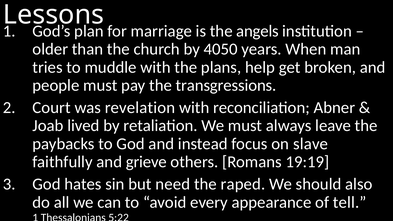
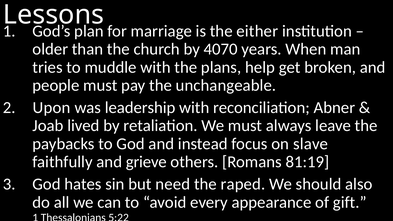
angels: angels -> either
4050: 4050 -> 4070
transgressions: transgressions -> unchangeable
Court: Court -> Upon
revelation: revelation -> leadership
19:19: 19:19 -> 81:19
tell: tell -> gift
